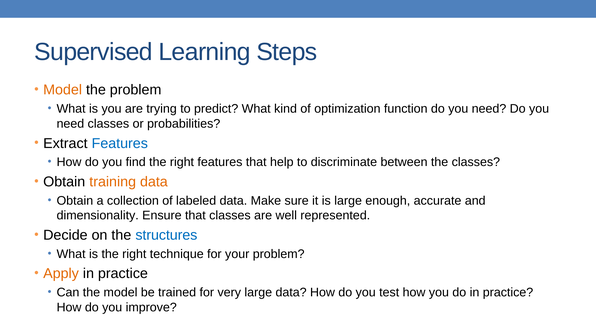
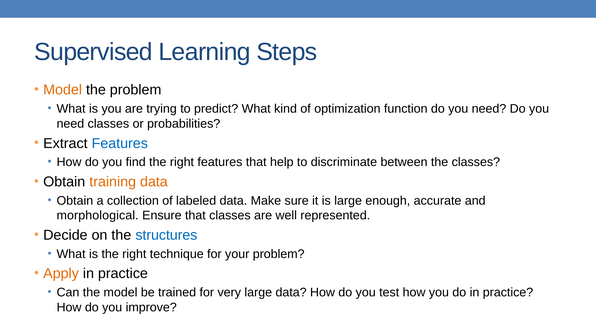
dimensionality: dimensionality -> morphological
